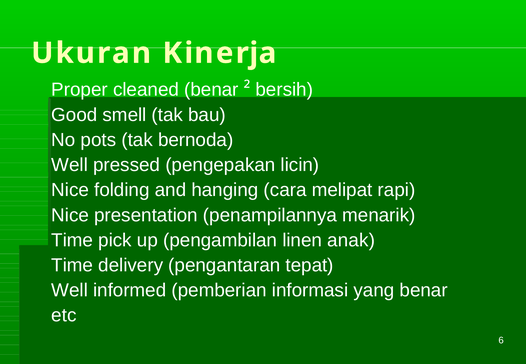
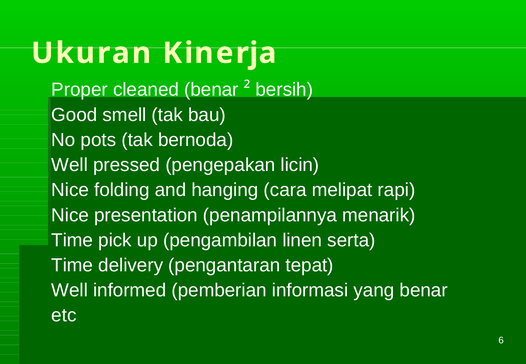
anak: anak -> serta
